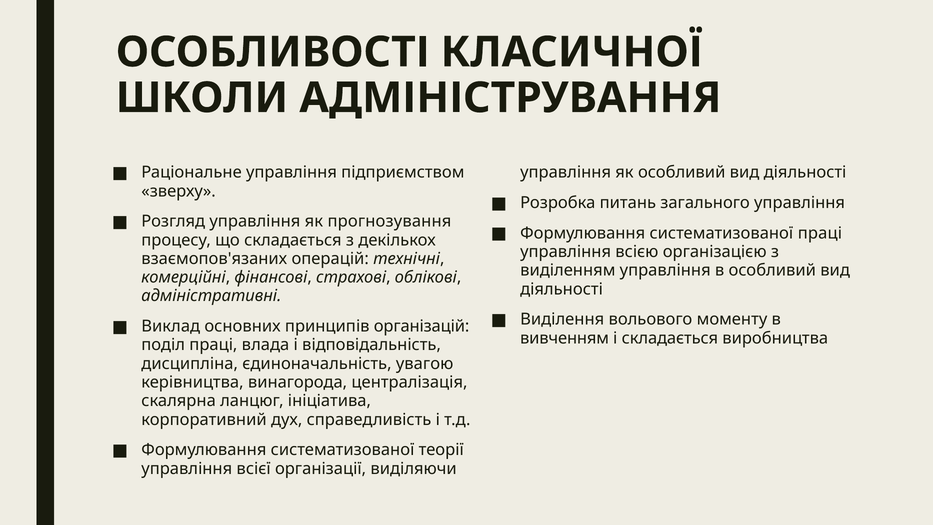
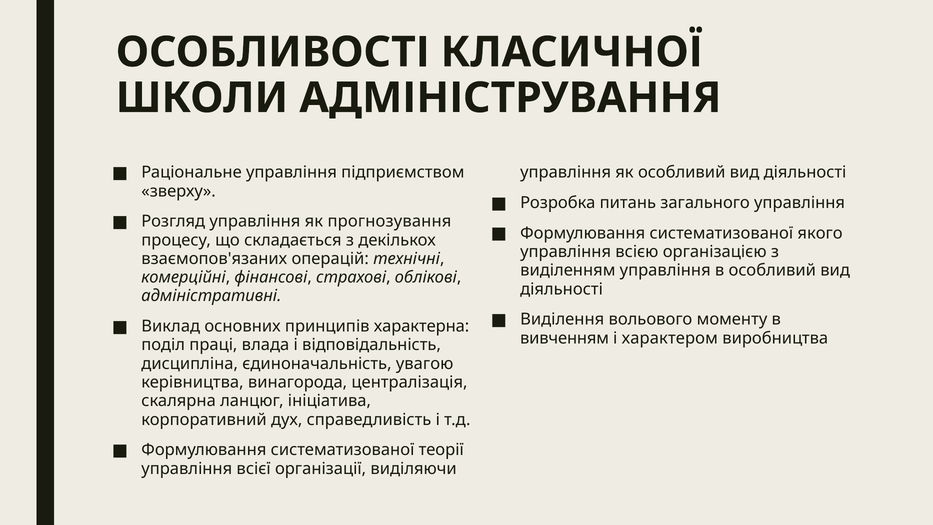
систематизованої праці: праці -> якого
організацій: організацій -> характерна
і складається: складається -> характером
